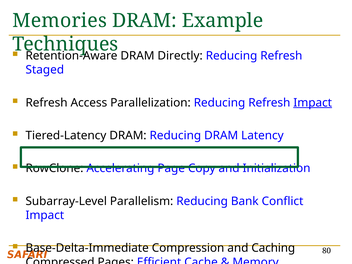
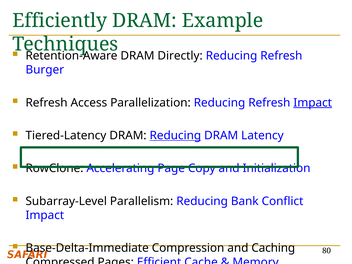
Memories: Memories -> Efficiently
Staged: Staged -> Burger
Reducing at (175, 135) underline: none -> present
